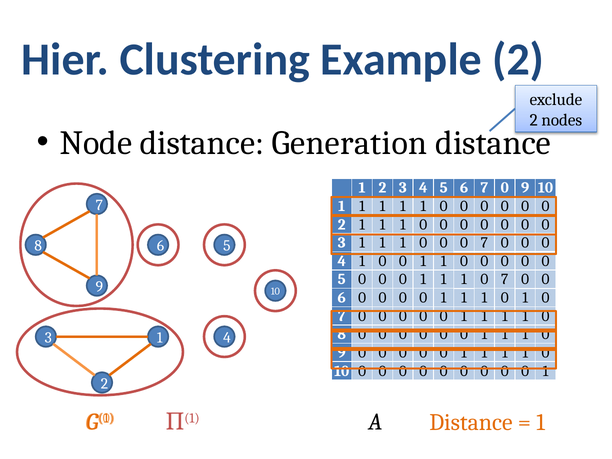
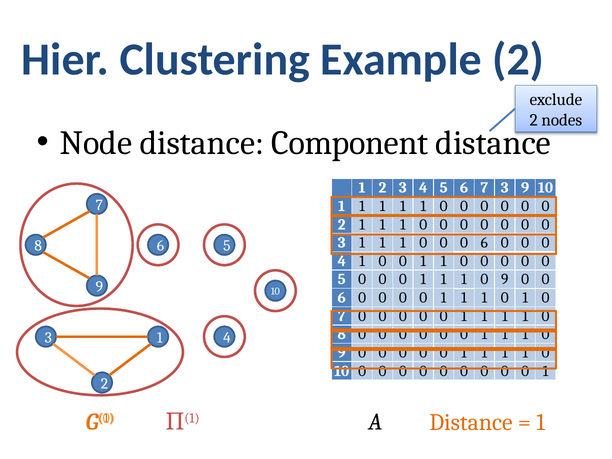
Generation: Generation -> Component
6 7 0: 0 -> 3
0 0 0 7: 7 -> 6
7 at (505, 279): 7 -> 9
